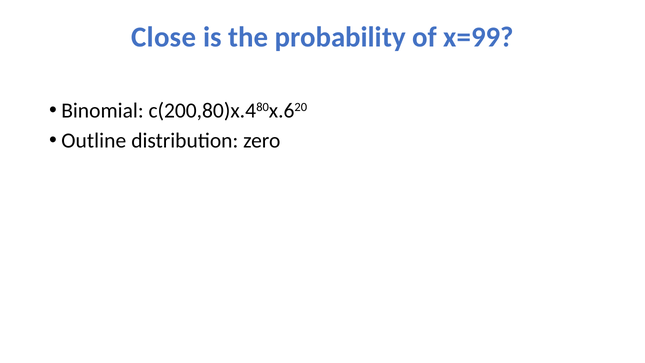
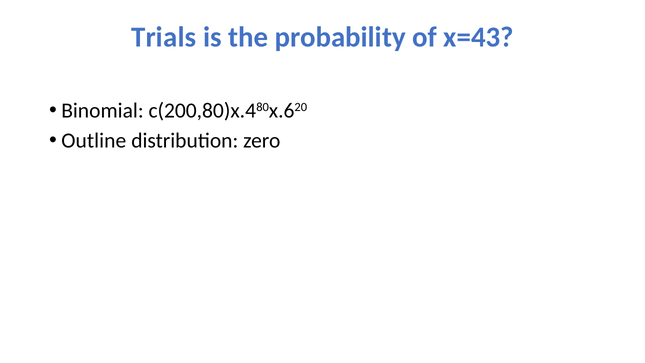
Close: Close -> Trials
x=99: x=99 -> x=43
